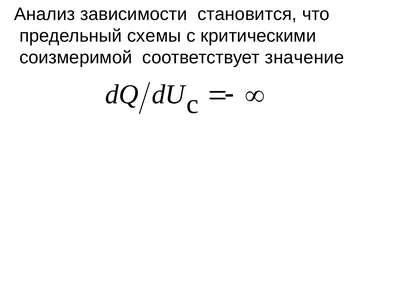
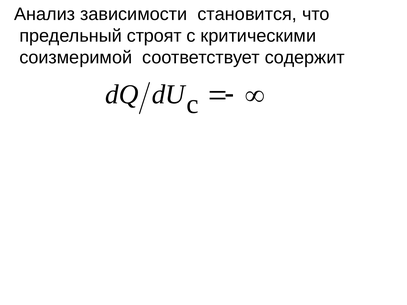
схемы: схемы -> строят
значение: значение -> содержит
